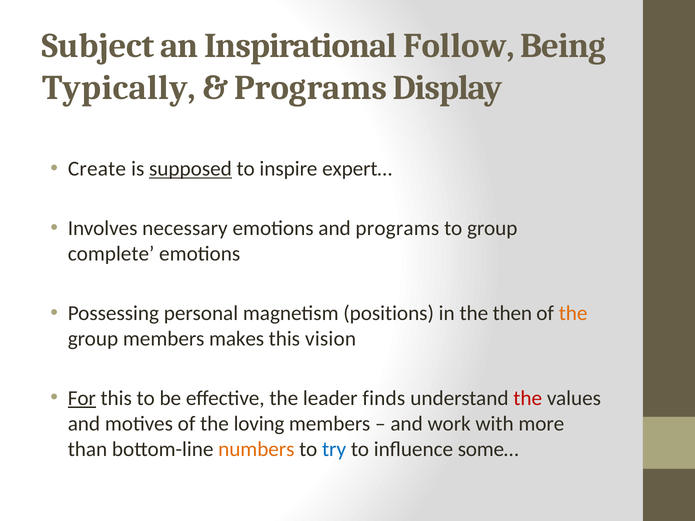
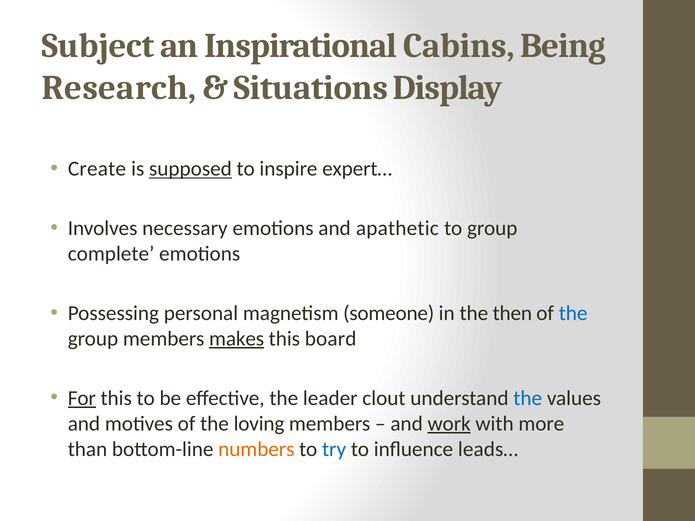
Follow: Follow -> Cabins
Typically: Typically -> Research
Programs at (311, 88): Programs -> Situations
and programs: programs -> apathetic
positions: positions -> someone
the at (573, 313) colour: orange -> blue
makes underline: none -> present
vision: vision -> board
finds: finds -> clout
the at (528, 398) colour: red -> blue
work underline: none -> present
some…: some… -> leads…
